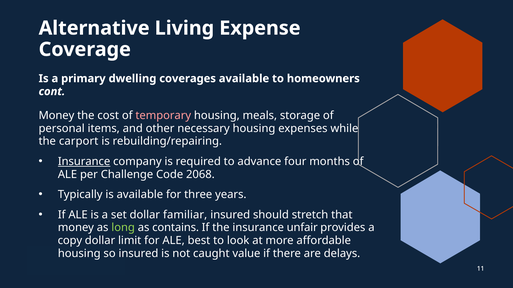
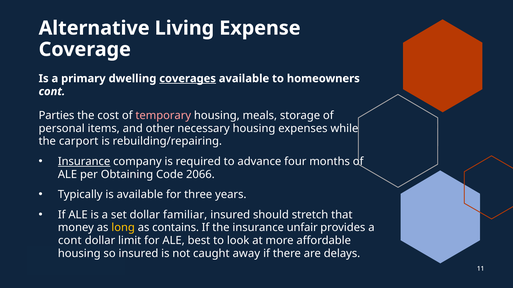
coverages underline: none -> present
Money at (56, 116): Money -> Parties
Challenge: Challenge -> Obtaining
2068: 2068 -> 2066
long colour: light green -> yellow
copy at (70, 241): copy -> cont
value: value -> away
